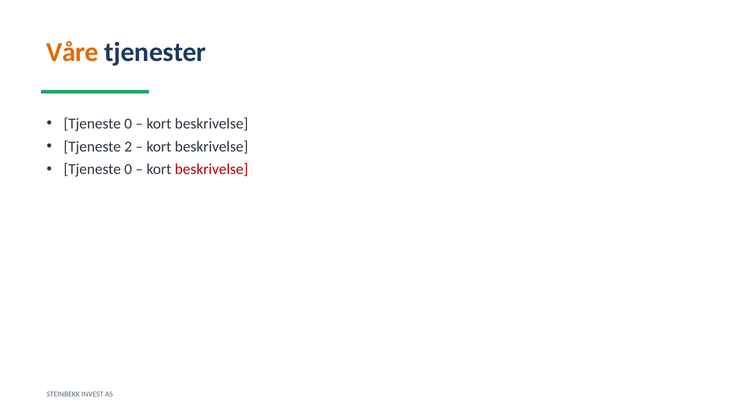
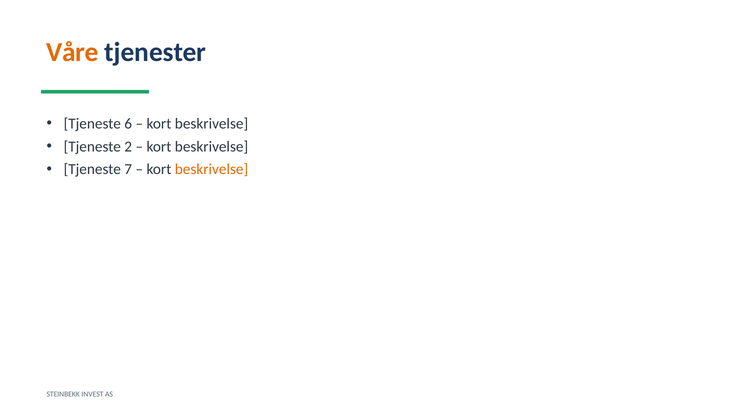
0 at (128, 124): 0 -> 6
0 at (128, 170): 0 -> 7
beskrivelse at (212, 170) colour: red -> orange
